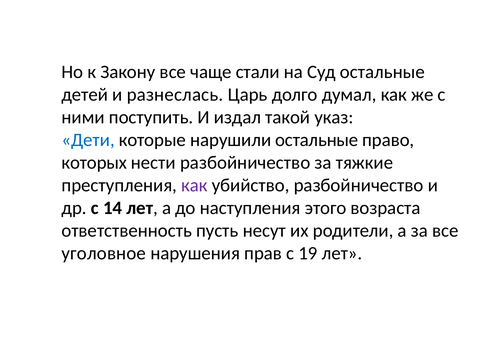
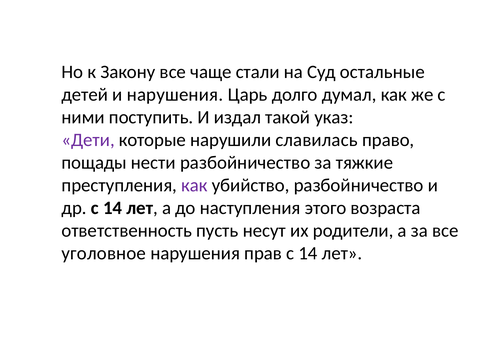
и разнеслась: разнеслась -> нарушения
Дети colour: blue -> purple
нарушили остальные: остальные -> славилась
которых: которых -> пощады
прав с 19: 19 -> 14
